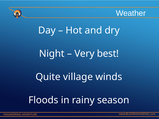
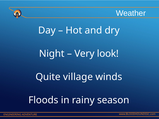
best: best -> look
